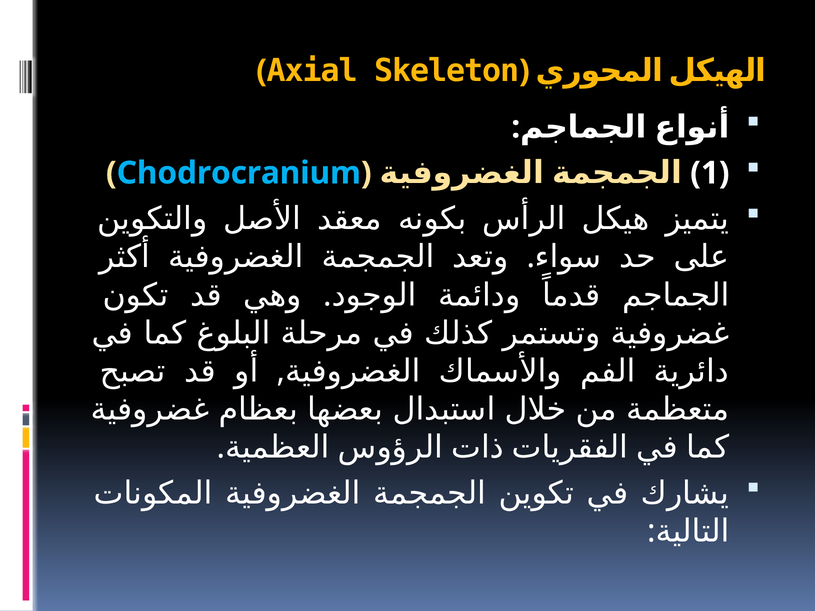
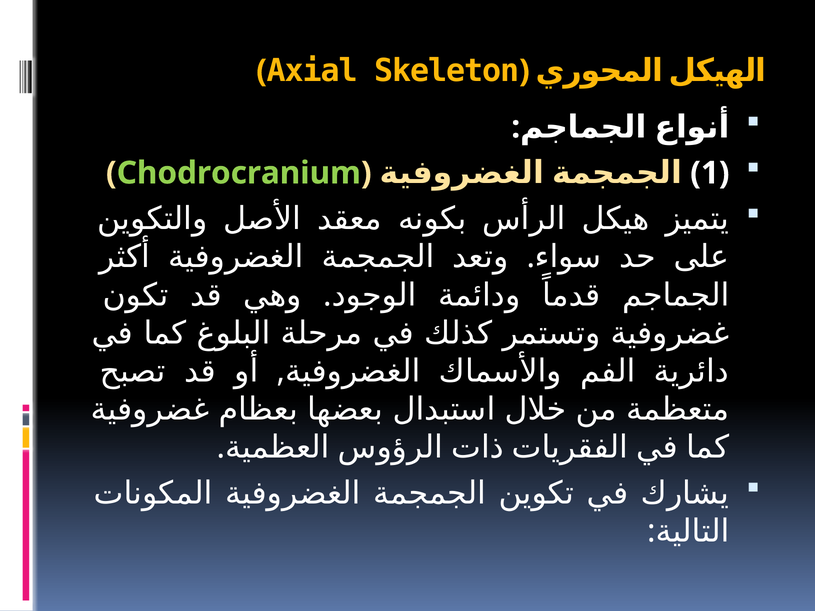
Chodrocranium colour: light blue -> light green
